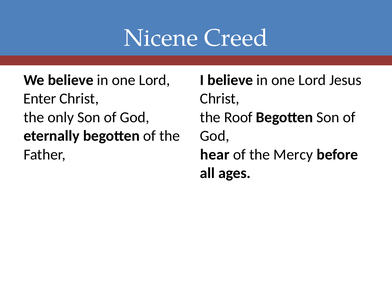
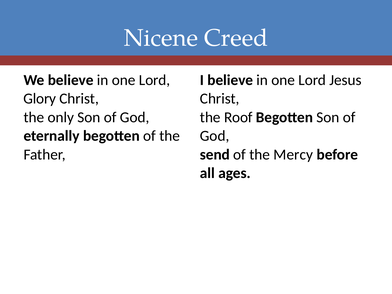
Enter: Enter -> Glory
hear: hear -> send
